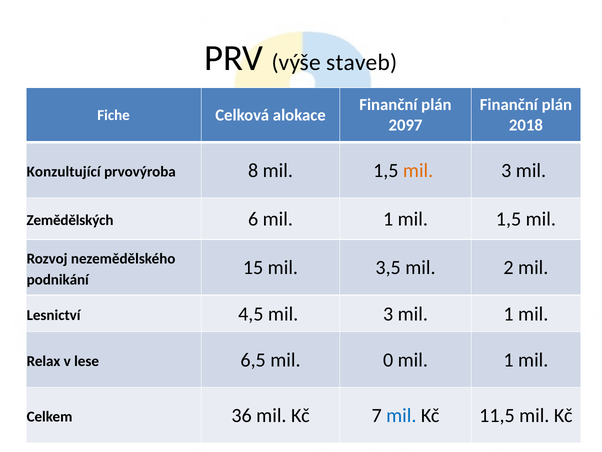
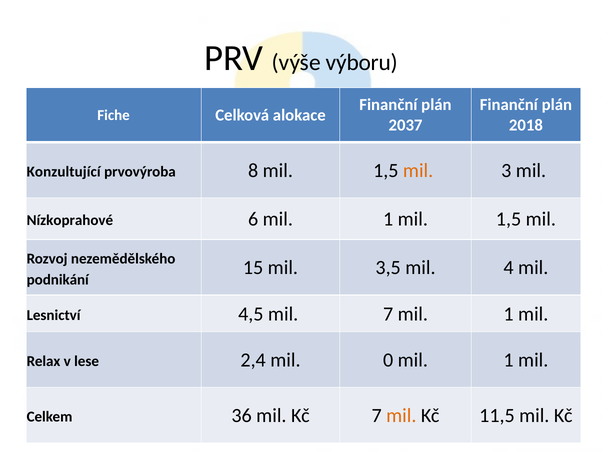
staveb: staveb -> výboru
2097: 2097 -> 2037
Zemědělských: Zemědělských -> Nízkoprahové
2: 2 -> 4
4,5 mil 3: 3 -> 7
6,5: 6,5 -> 2,4
mil at (401, 415) colour: blue -> orange
